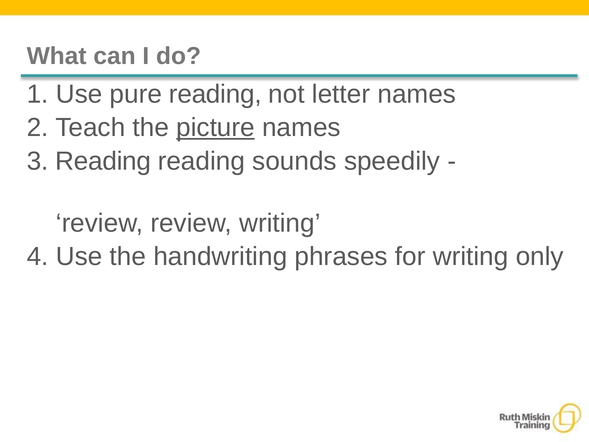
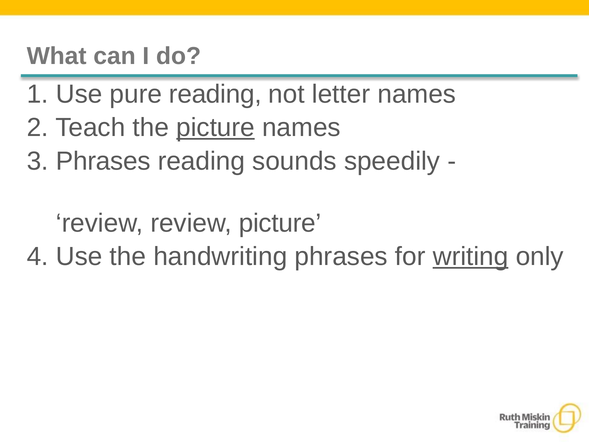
3 Reading: Reading -> Phrases
review writing: writing -> picture
writing at (471, 256) underline: none -> present
